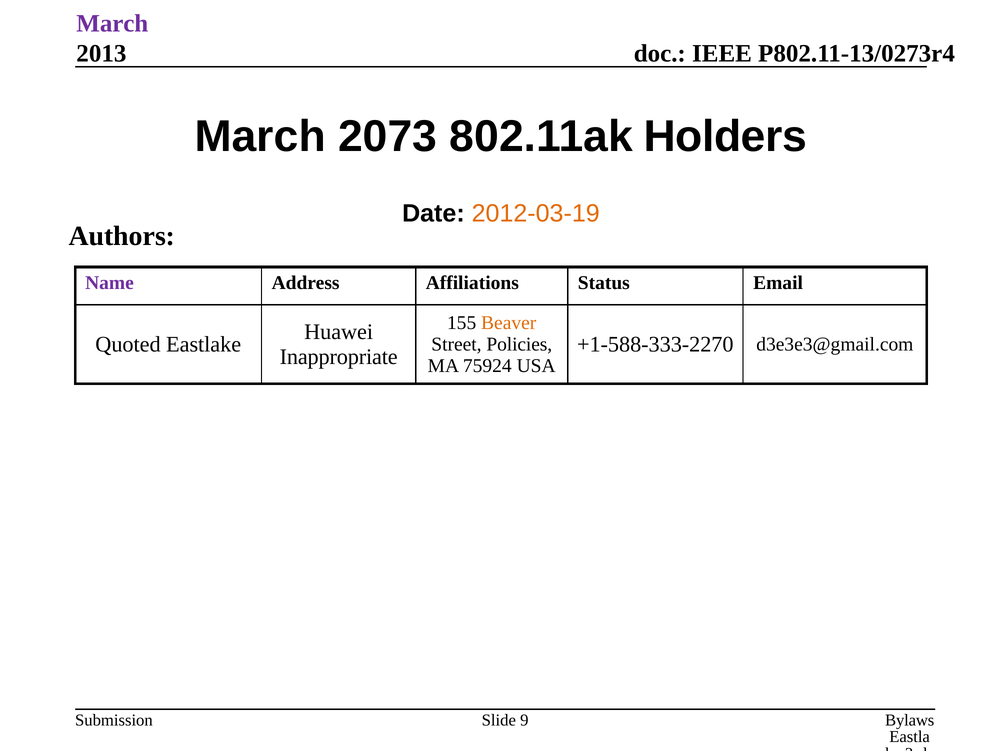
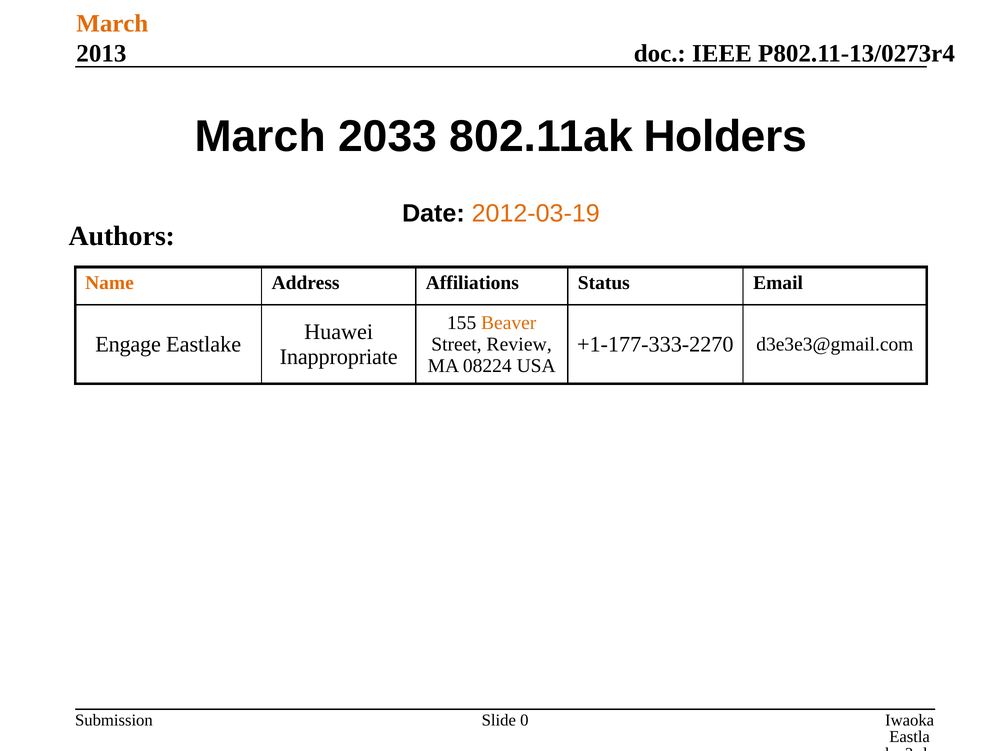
March at (112, 23) colour: purple -> orange
2073: 2073 -> 2033
Name colour: purple -> orange
Quoted: Quoted -> Engage
+1-588-333-2270: +1-588-333-2270 -> +1-177-333-2270
Policies: Policies -> Review
75924: 75924 -> 08224
Bylaws: Bylaws -> Iwaoka
9: 9 -> 0
